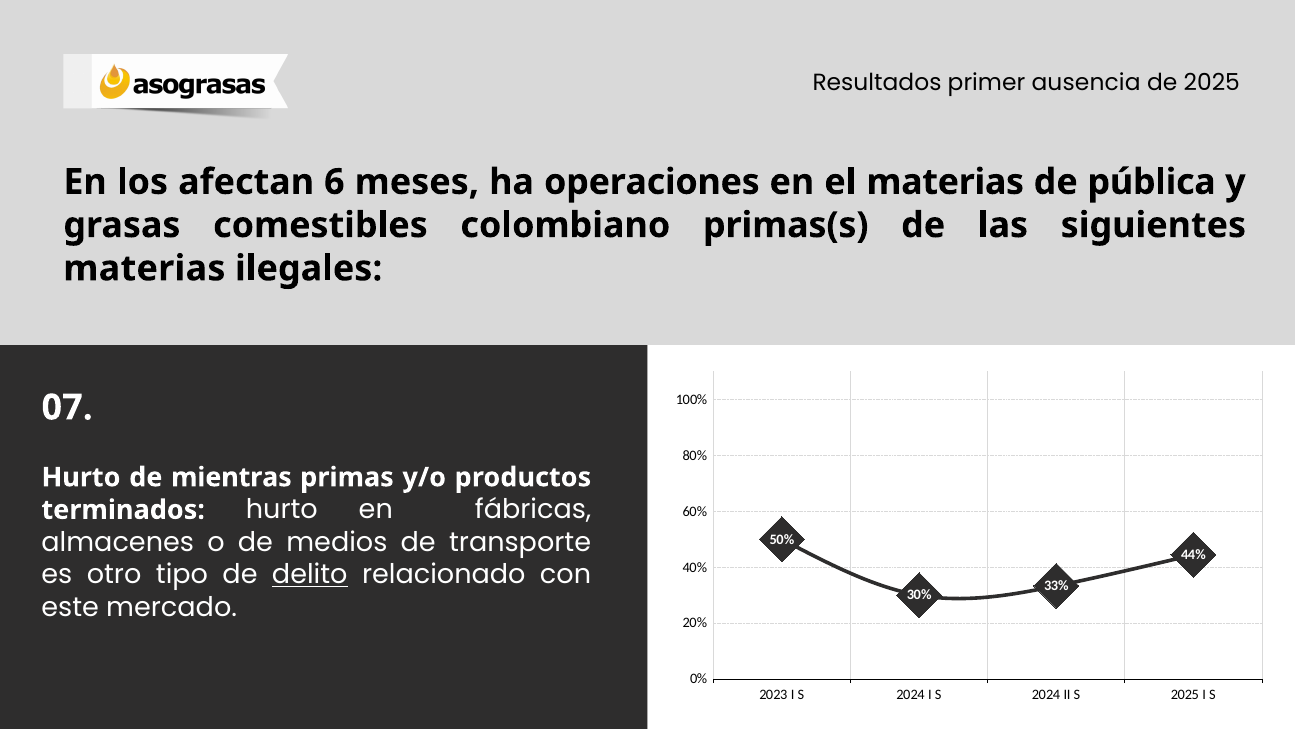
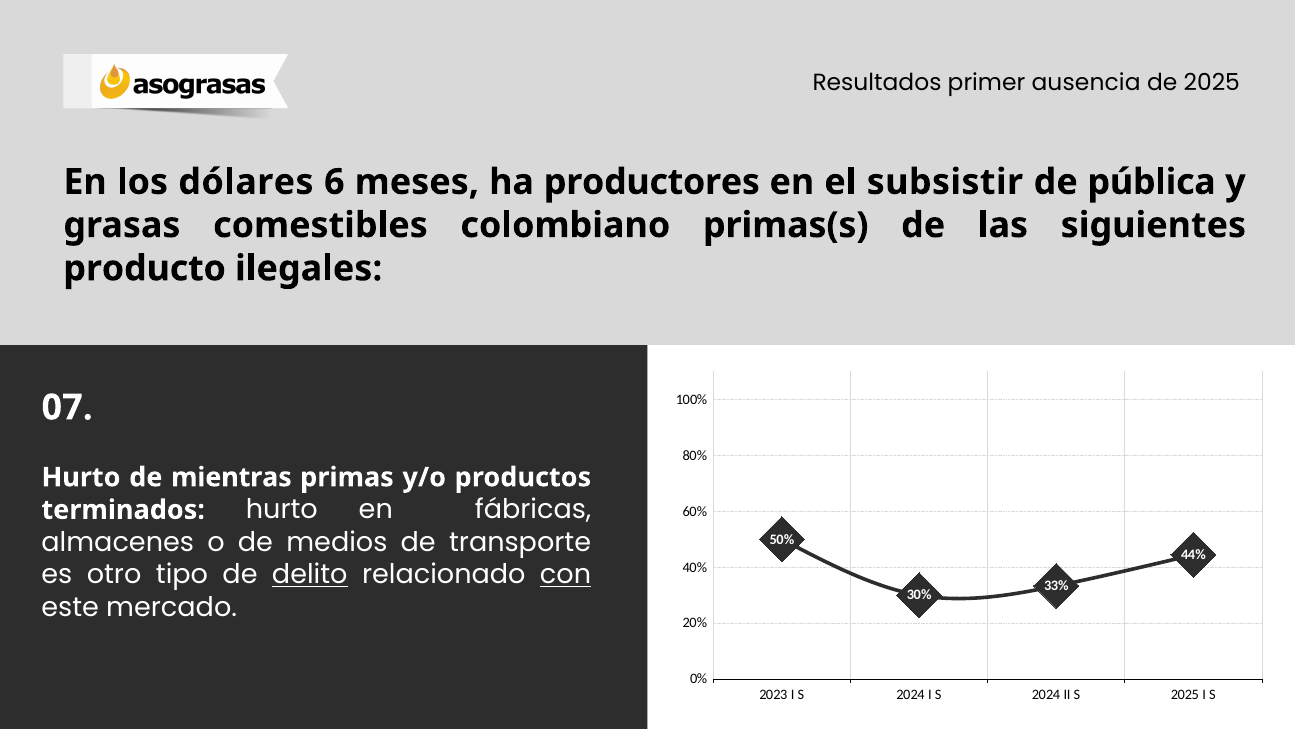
afectan: afectan -> dólares
operaciones: operaciones -> productores
el materias: materias -> subsistir
materias at (144, 268): materias -> producto
con underline: none -> present
